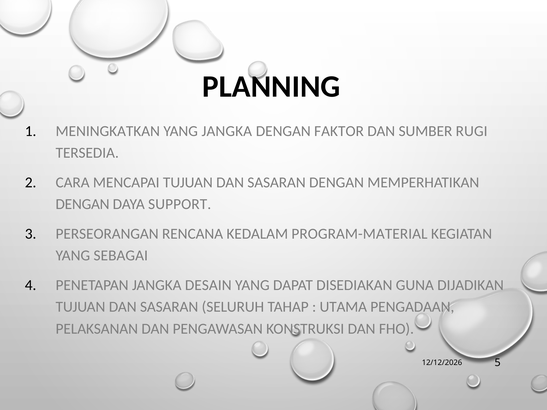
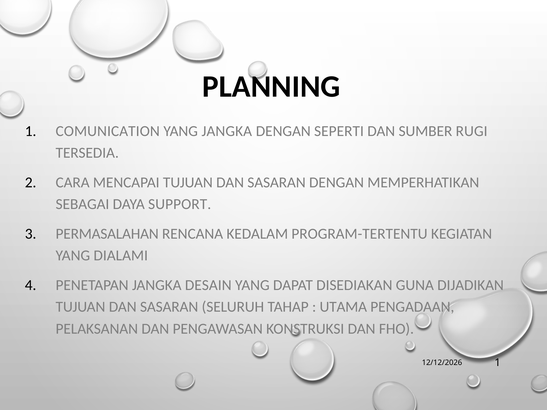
MENINGKATKAN: MENINGKATKAN -> COMUNICATION
FAKTOR: FAKTOR -> SEPERTI
DENGAN at (83, 204): DENGAN -> SEBAGAI
PERSEORANGAN: PERSEORANGAN -> PERMASALAHAN
PROGRAM-MATERIAL: PROGRAM-MATERIAL -> PROGRAM-TERTENTU
SEBAGAI: SEBAGAI -> DIALAMI
5 at (498, 363): 5 -> 1
